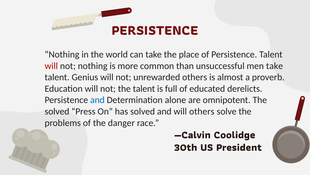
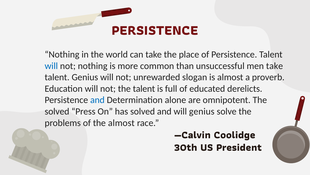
will at (51, 66) colour: red -> blue
unrewarded others: others -> slogan
will others: others -> genius
the danger: danger -> almost
